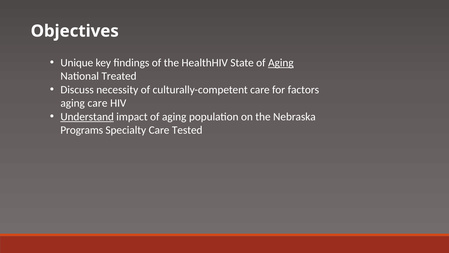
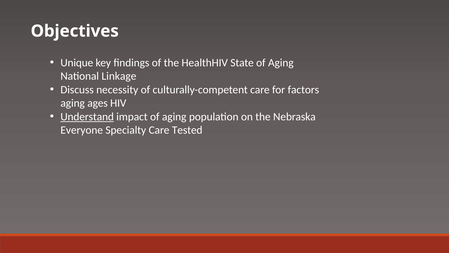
Aging at (281, 63) underline: present -> none
Treated: Treated -> Linkage
aging care: care -> ages
Programs: Programs -> Everyone
